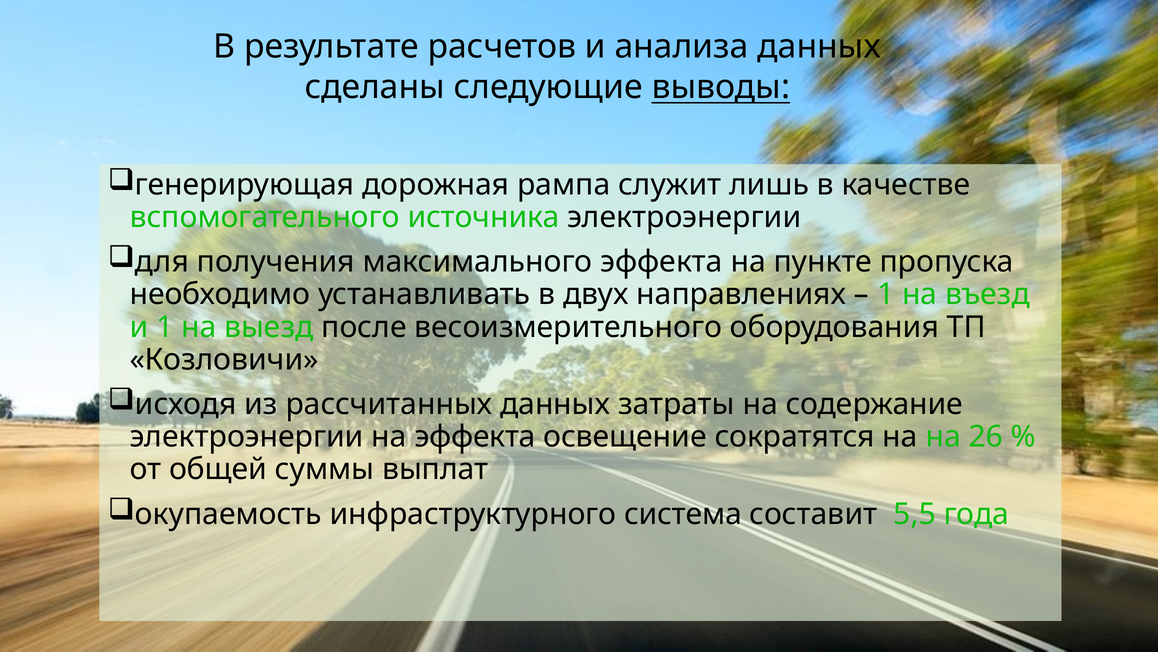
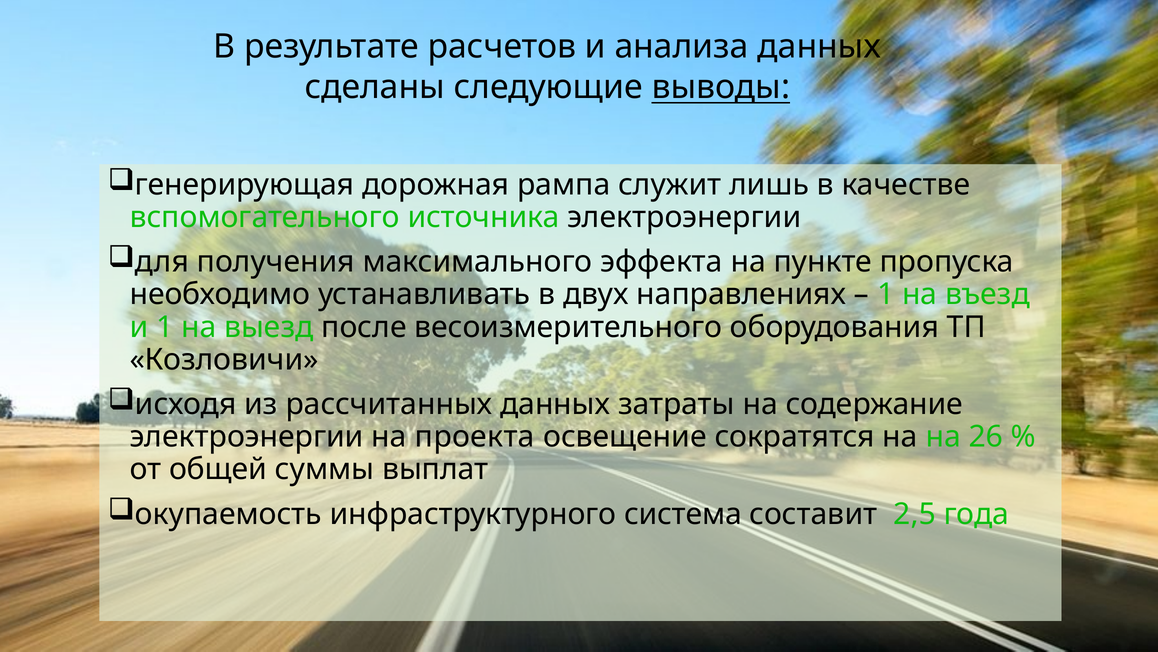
на эффекта: эффекта -> проекта
5,5: 5,5 -> 2,5
